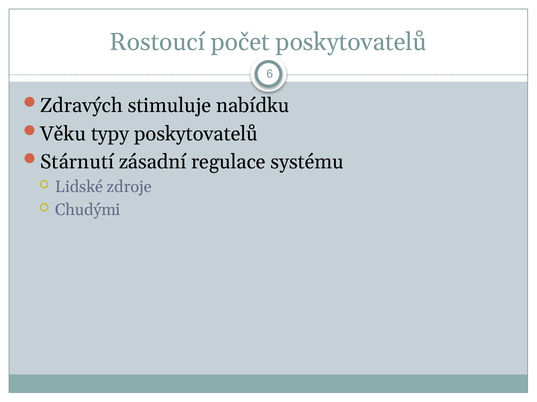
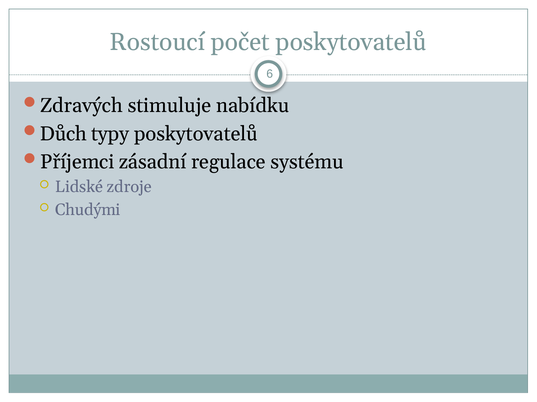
Věku: Věku -> Důch
Stárnutí: Stárnutí -> Příjemci
